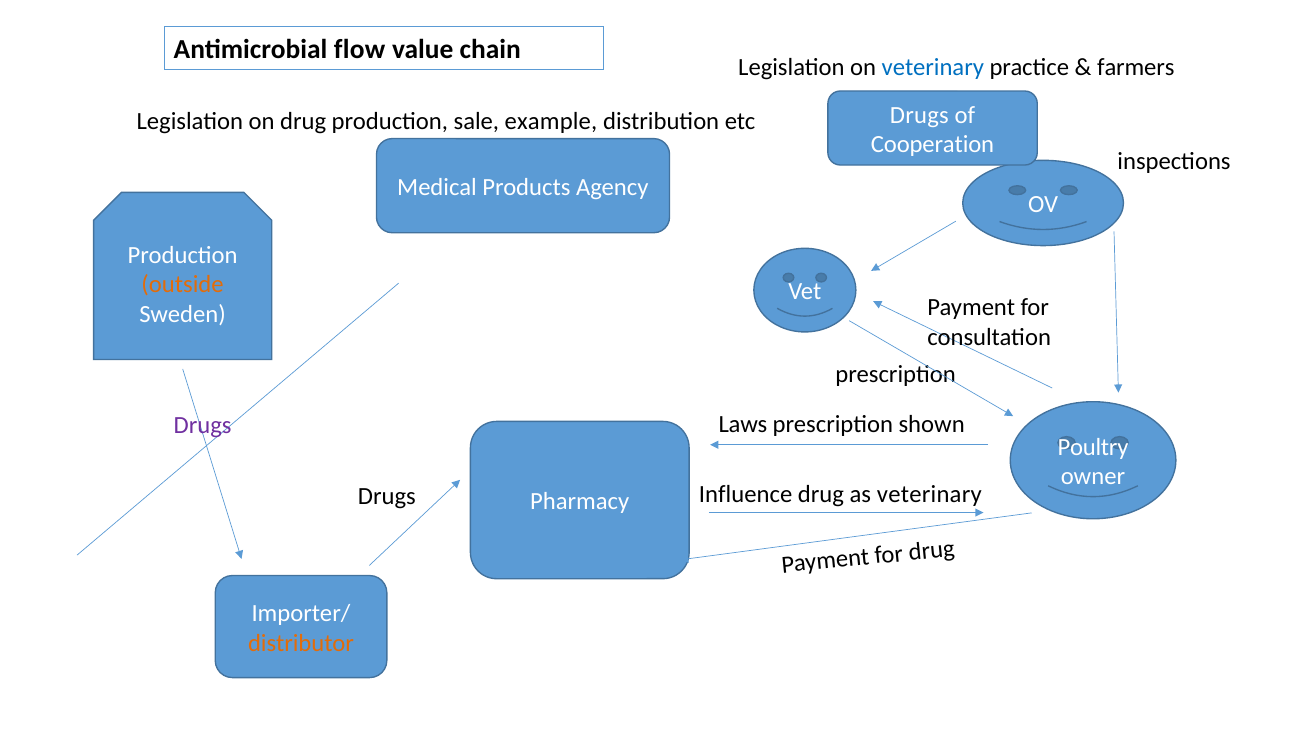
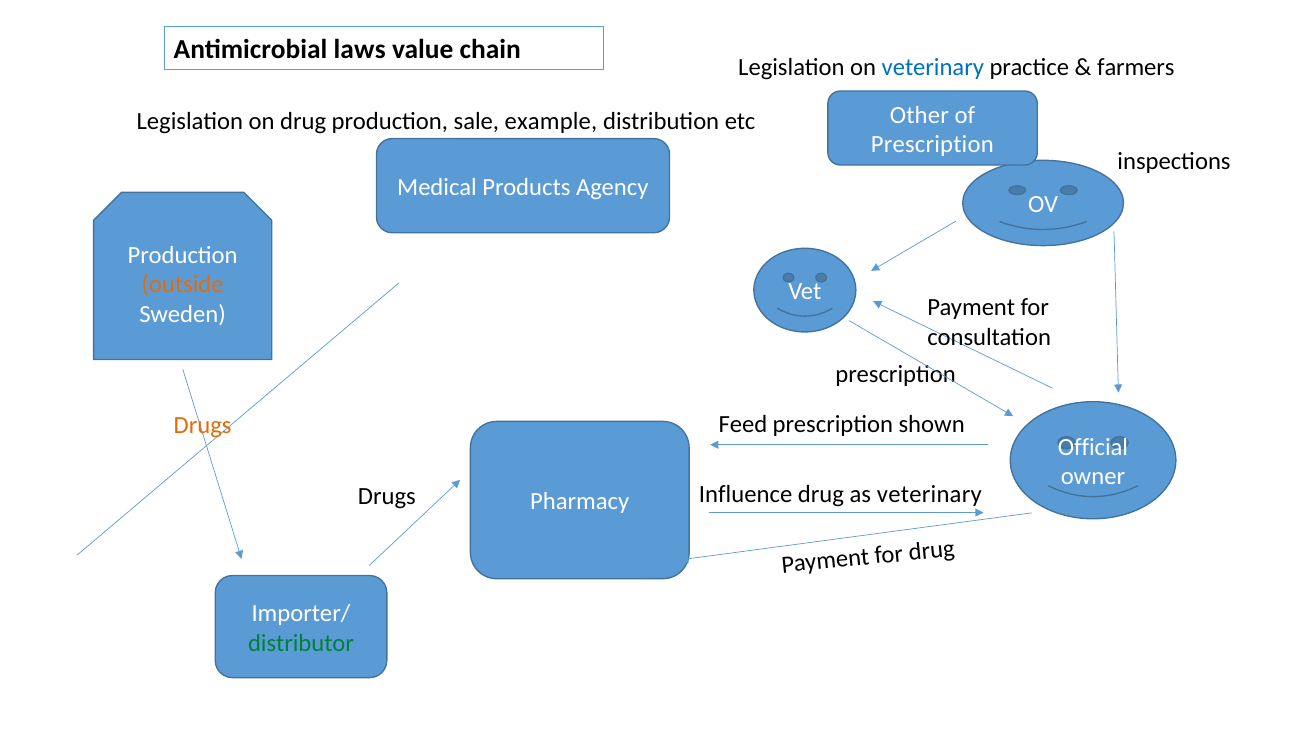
flow: flow -> laws
Drugs at (919, 115): Drugs -> Other
Cooperation at (932, 145): Cooperation -> Prescription
Laws: Laws -> Feed
Drugs at (203, 426) colour: purple -> orange
Poultry: Poultry -> Official
distributor colour: orange -> green
